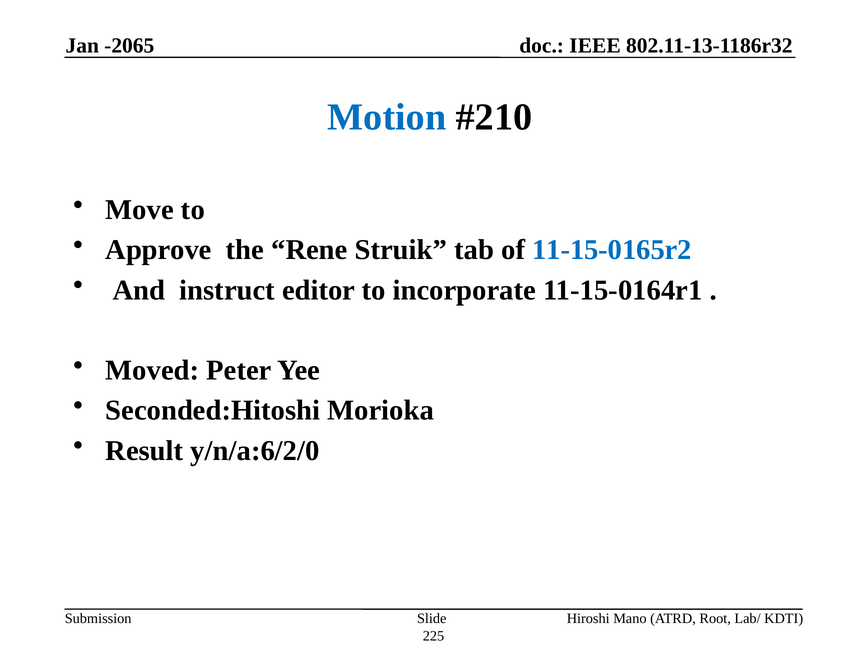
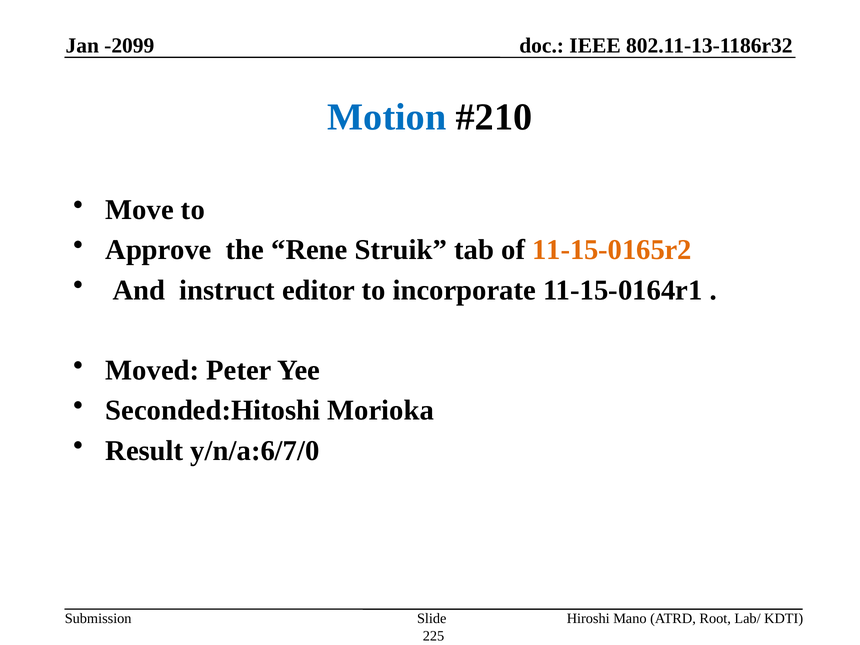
-2065: -2065 -> -2099
11-15-0165r2 colour: blue -> orange
y/n/a:6/2/0: y/n/a:6/2/0 -> y/n/a:6/7/0
